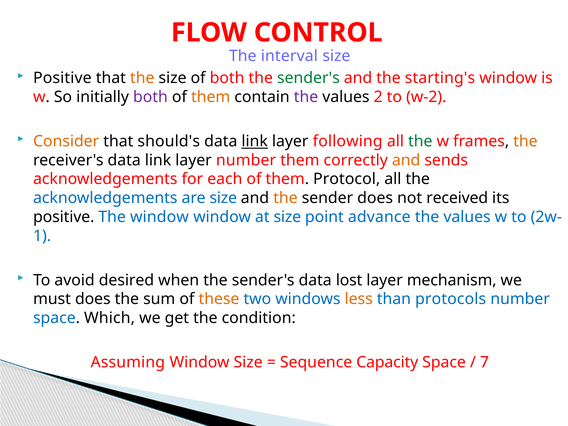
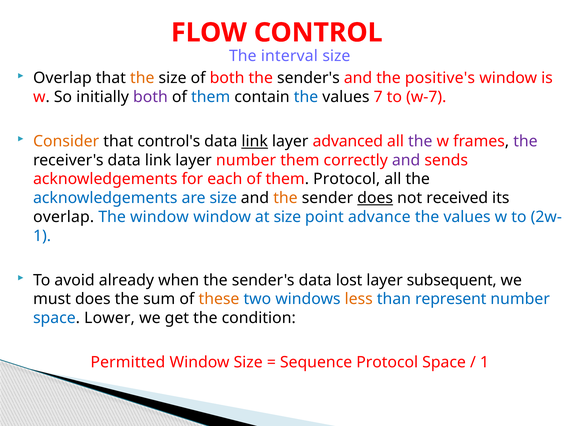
Positive at (62, 78): Positive -> Overlap
sender's at (308, 78) colour: green -> black
starting's: starting's -> positive's
them at (211, 97) colour: orange -> blue
the at (306, 97) colour: purple -> blue
2: 2 -> 7
w-2: w-2 -> w-7
should's: should's -> control's
following: following -> advanced
the at (420, 141) colour: green -> purple
the at (525, 141) colour: orange -> purple
and at (406, 160) colour: orange -> purple
does at (375, 198) underline: none -> present
positive at (64, 217): positive -> overlap
desired: desired -> already
mechanism: mechanism -> subsequent
protocols: protocols -> represent
Which: Which -> Lower
Assuming: Assuming -> Permitted
Sequence Capacity: Capacity -> Protocol
7 at (485, 362): 7 -> 1
